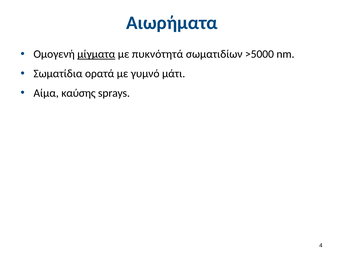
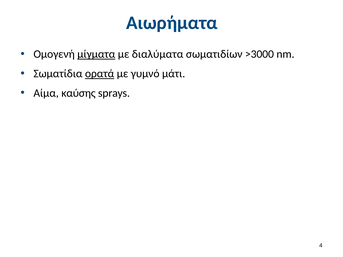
πυκνότητά: πυκνότητά -> διαλύματα
>5000: >5000 -> >3000
ορατά underline: none -> present
